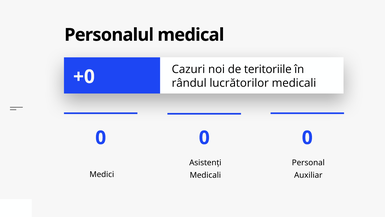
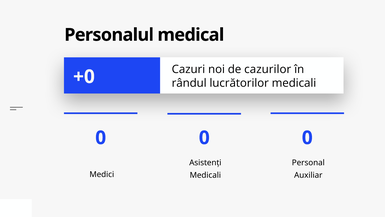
teritoriile: teritoriile -> cazurilor
